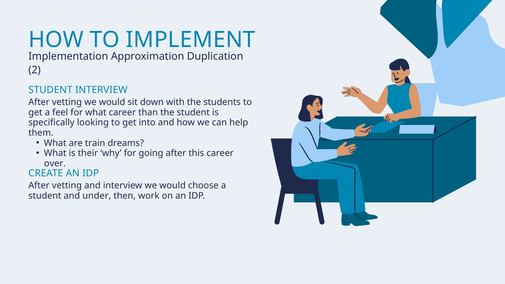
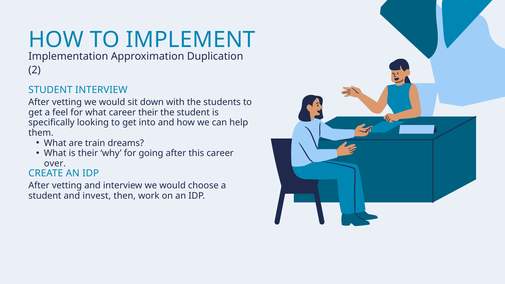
career than: than -> their
under: under -> invest
